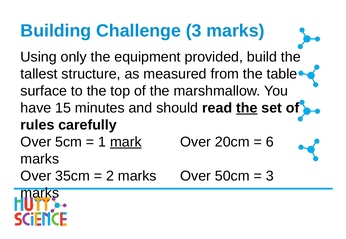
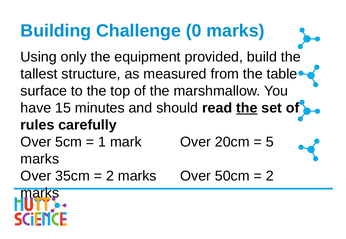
Challenge 3: 3 -> 0
mark underline: present -> none
6: 6 -> 5
3 at (270, 176): 3 -> 2
